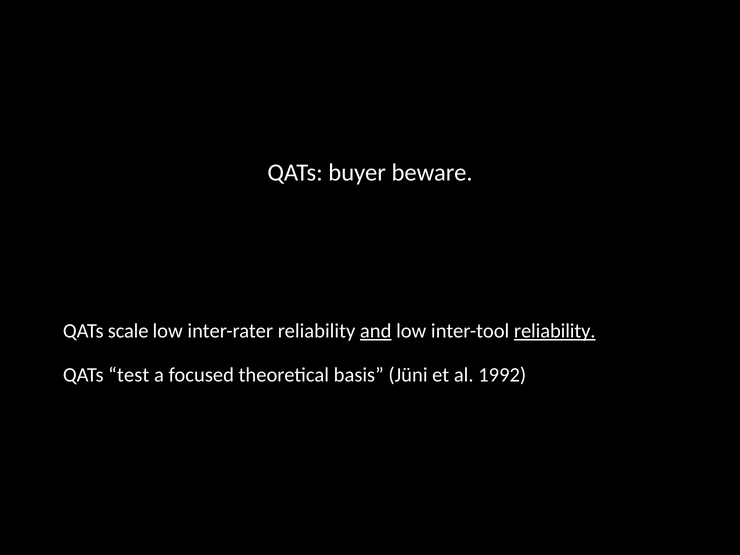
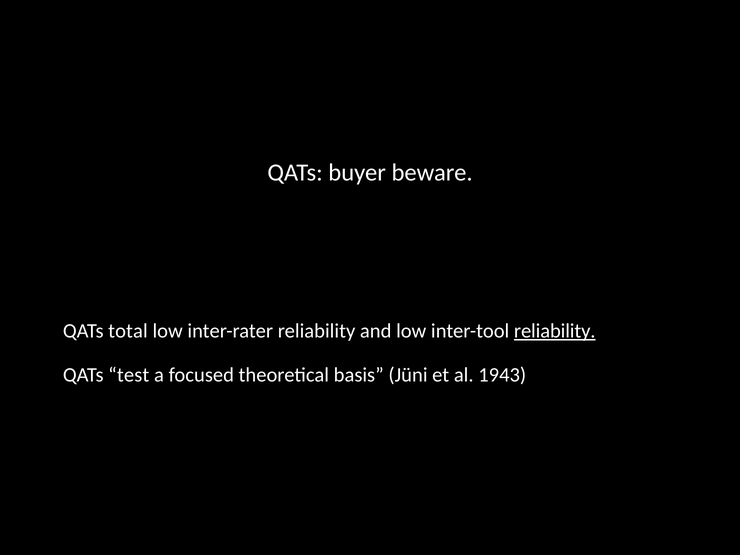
scale: scale -> total
and underline: present -> none
1992: 1992 -> 1943
